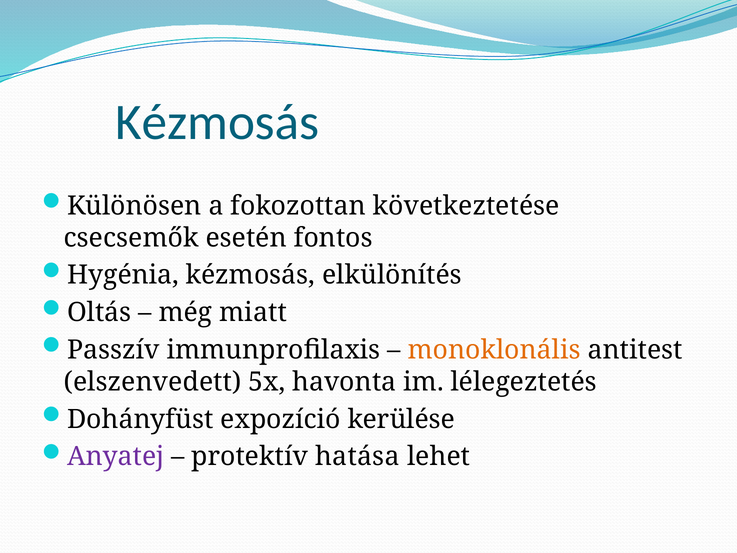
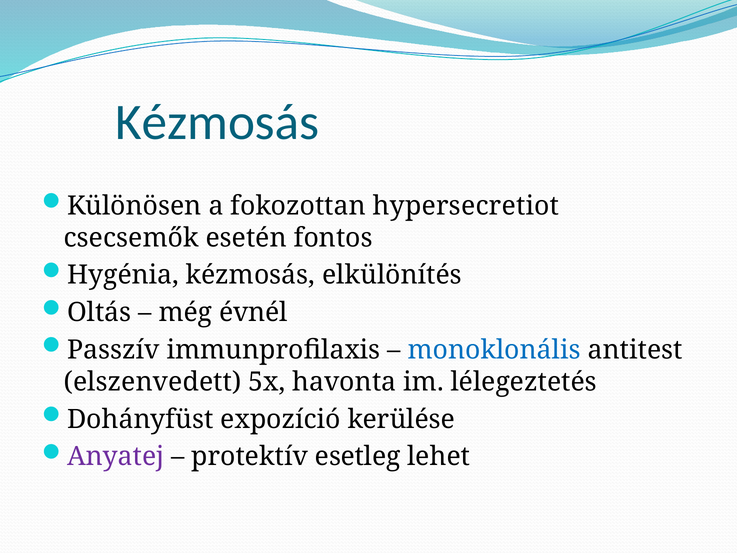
következtetése: következtetése -> hypersecretiot
miatt: miatt -> évnél
monoklonális colour: orange -> blue
hatása: hatása -> esetleg
